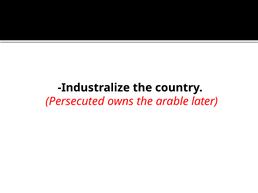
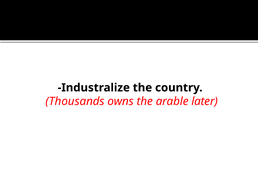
Persecuted: Persecuted -> Thousands
